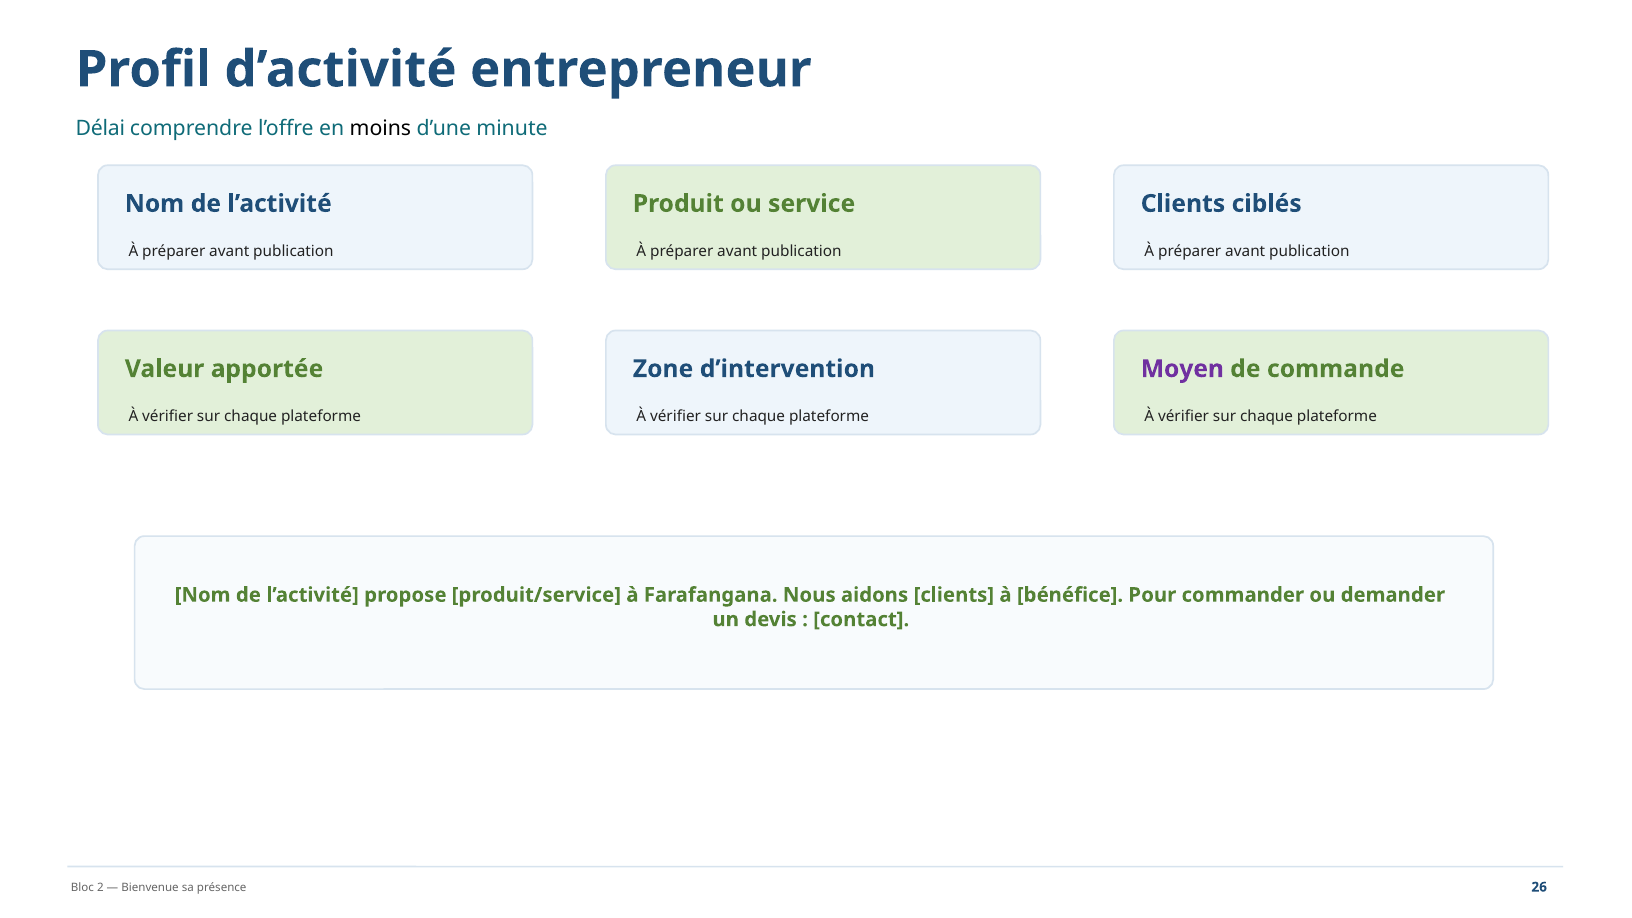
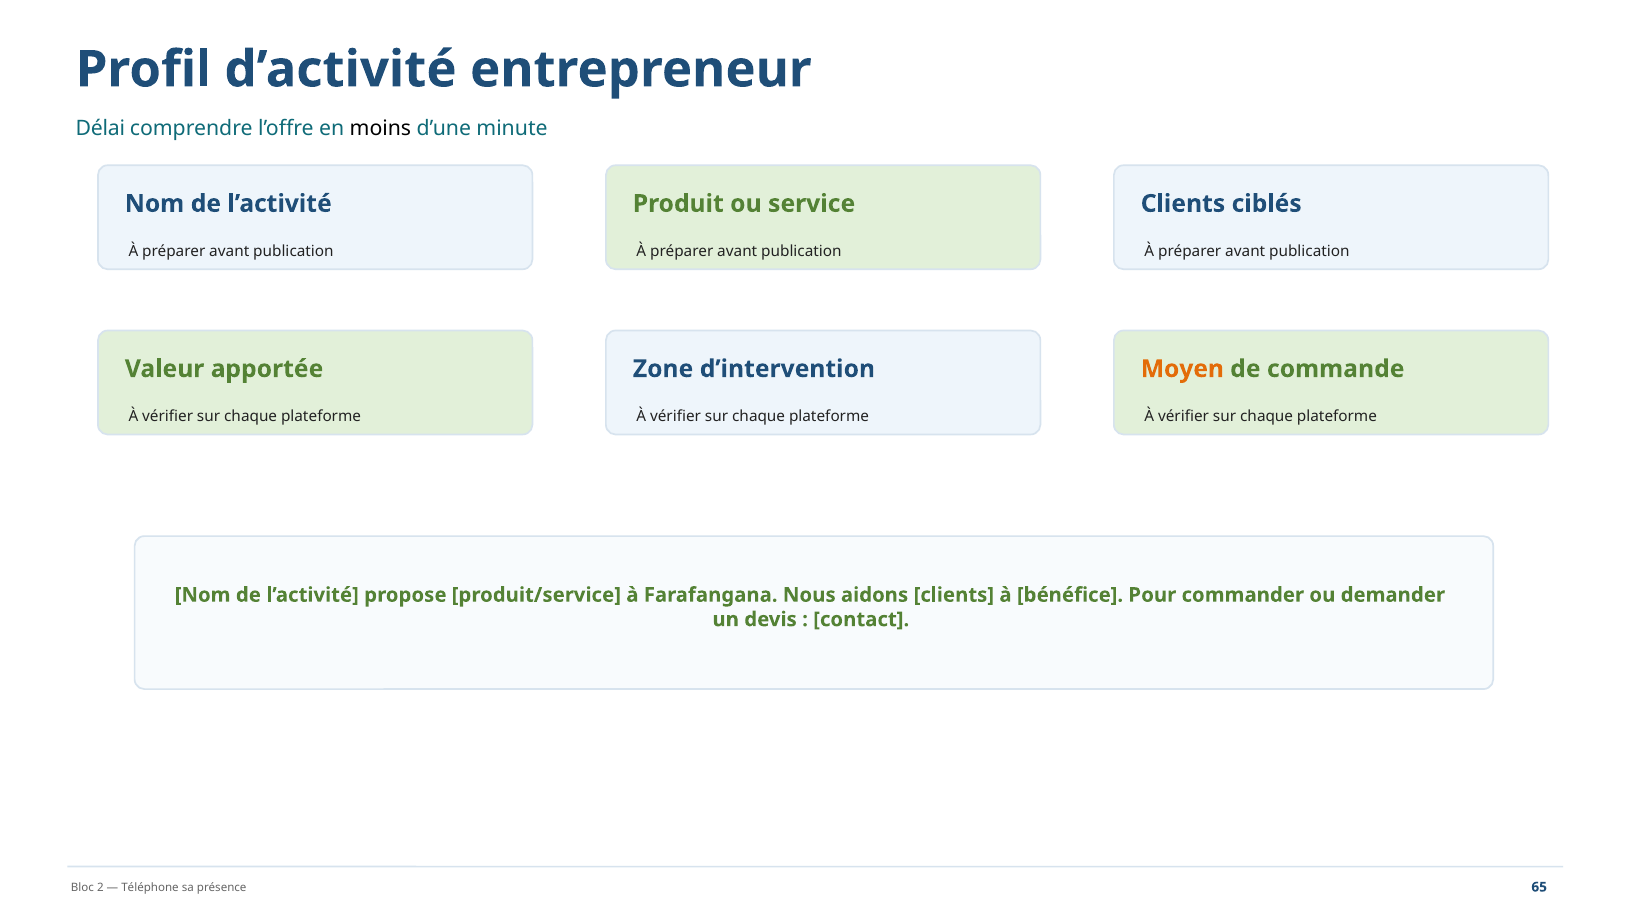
Moyen colour: purple -> orange
Bienvenue: Bienvenue -> Téléphone
26: 26 -> 65
